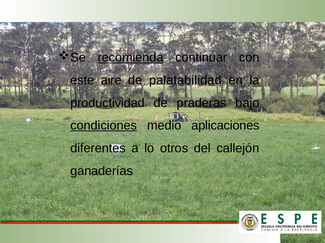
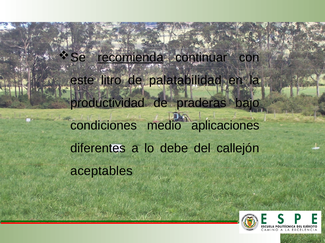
aire: aire -> litro
condiciones underline: present -> none
otros: otros -> debe
ganaderías: ganaderías -> aceptables
